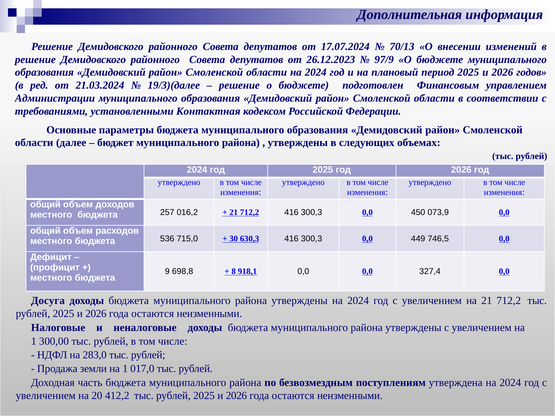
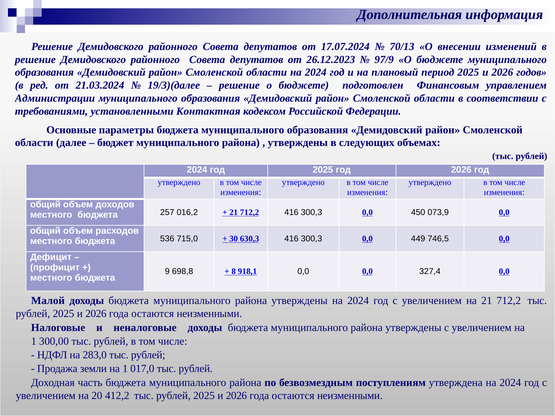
Досуга: Досуга -> Малой
